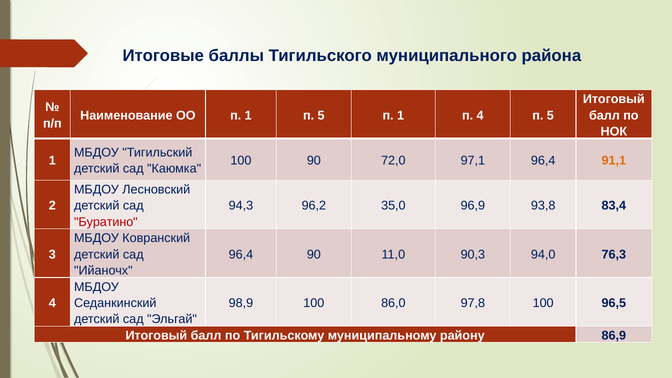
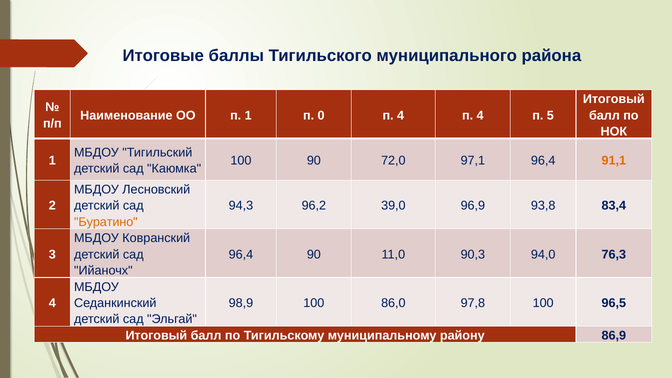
1 п 5: 5 -> 0
1 at (401, 115): 1 -> 4
35,0: 35,0 -> 39,0
Буратино colour: red -> orange
